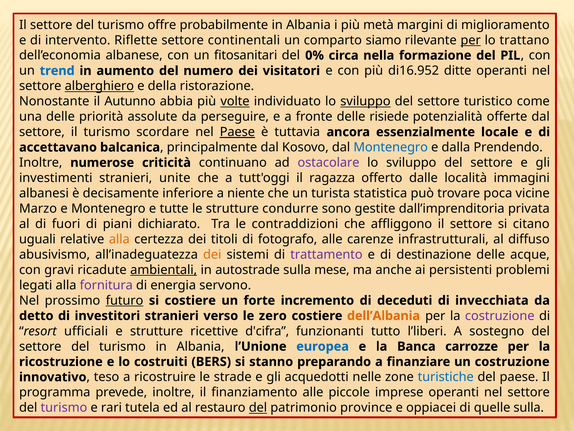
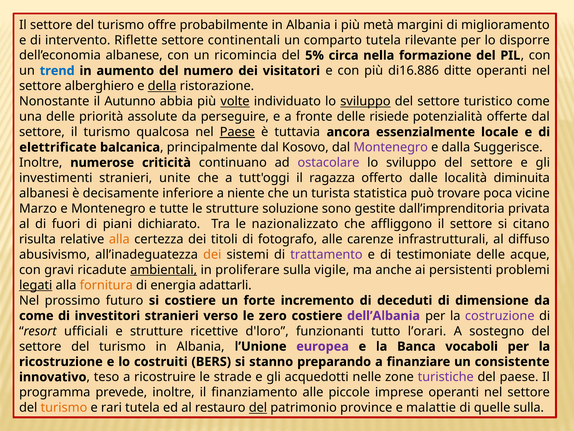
comparto siamo: siamo -> tutela
per at (471, 40) underline: present -> none
trattano: trattano -> disporre
fitosanitari: fitosanitari -> ricomincia
0%: 0% -> 5%
di16.952: di16.952 -> di16.886
alberghiero underline: present -> none
della underline: none -> present
scordare: scordare -> qualcosa
accettavano: accettavano -> elettrificate
Montenegro at (391, 147) colour: blue -> purple
Prendendo: Prendendo -> Suggerisce
immagini: immagini -> diminuita
condurre: condurre -> soluzione
contraddizioni: contraddizioni -> nazionalizzato
uguali: uguali -> risulta
destinazione: destinazione -> testimoniate
autostrade: autostrade -> proliferare
mese: mese -> vigile
legati underline: none -> present
fornitura colour: purple -> orange
servono: servono -> adattarli
futuro underline: present -> none
invecchiata: invecchiata -> dimensione
detto at (36, 315): detto -> come
dell’Albania colour: orange -> purple
d'cifra: d'cifra -> d'loro
l’liberi: l’liberi -> l’orari
europea colour: blue -> purple
carrozze: carrozze -> vocaboli
un costruzione: costruzione -> consistente
turistiche colour: blue -> purple
turismo at (64, 407) colour: purple -> orange
oppiacei: oppiacei -> malattie
